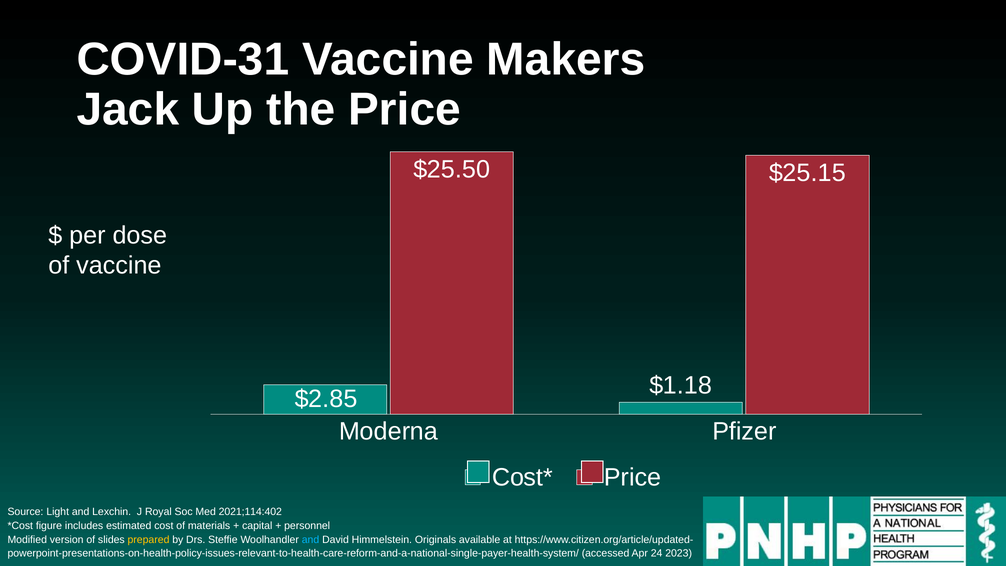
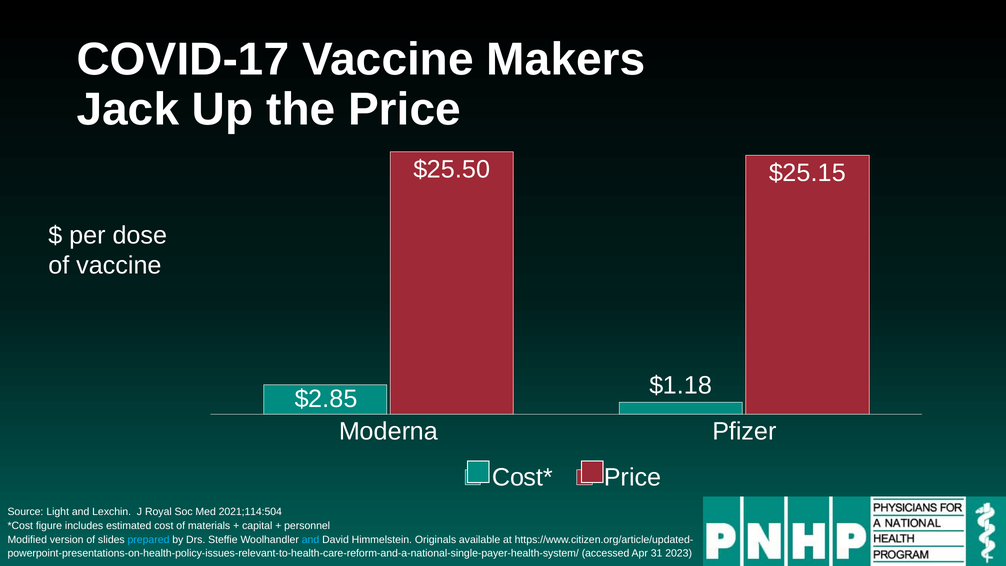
COVID-31: COVID-31 -> COVID-17
2021;114:402: 2021;114:402 -> 2021;114:504
prepared colour: yellow -> light blue
24: 24 -> 31
